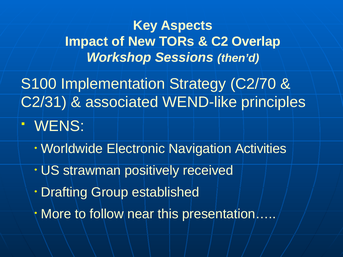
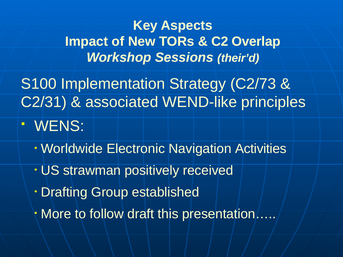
then’d: then’d -> their’d
C2/70: C2/70 -> C2/73
near: near -> draft
